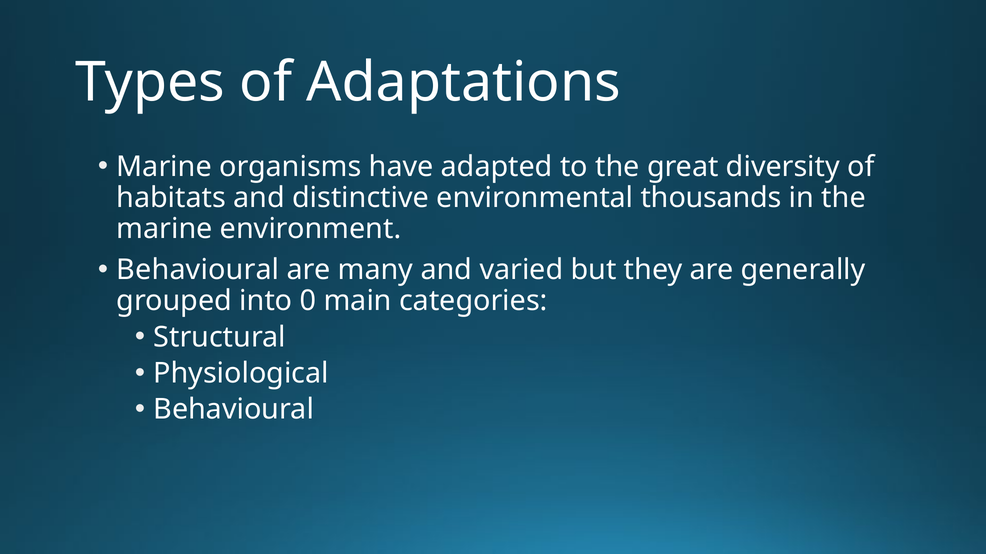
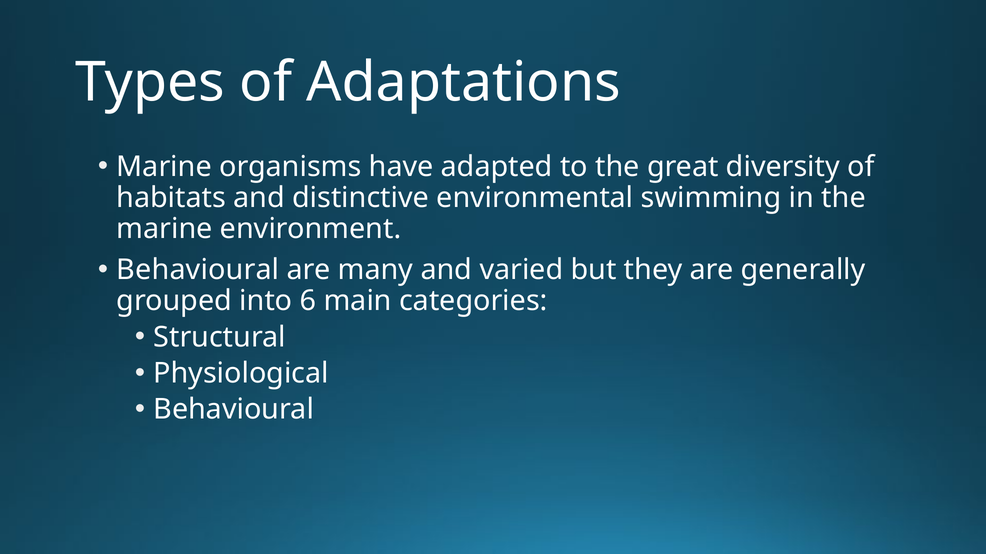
thousands: thousands -> swimming
0: 0 -> 6
